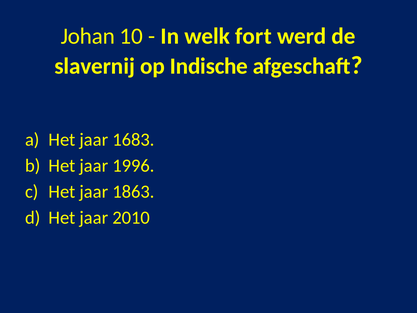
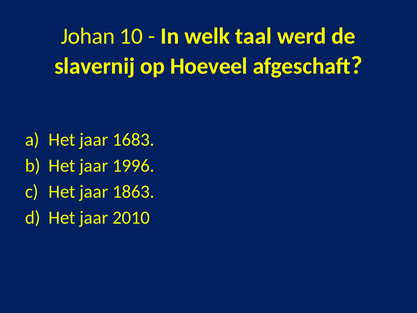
fort: fort -> taal
Indische: Indische -> Hoeveel
